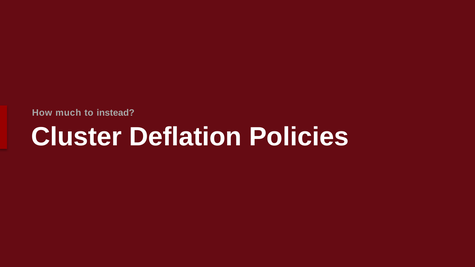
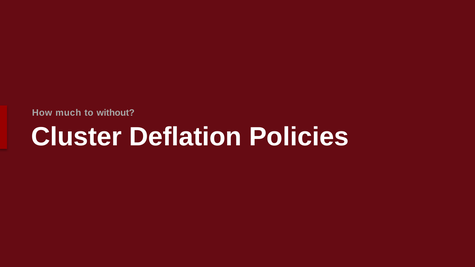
instead: instead -> without
